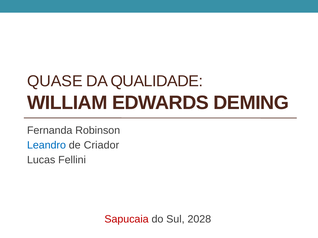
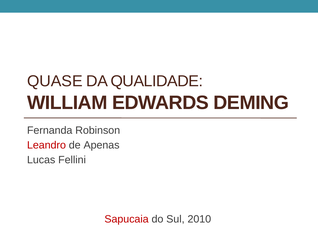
Leandro colour: blue -> red
Criador: Criador -> Apenas
2028: 2028 -> 2010
